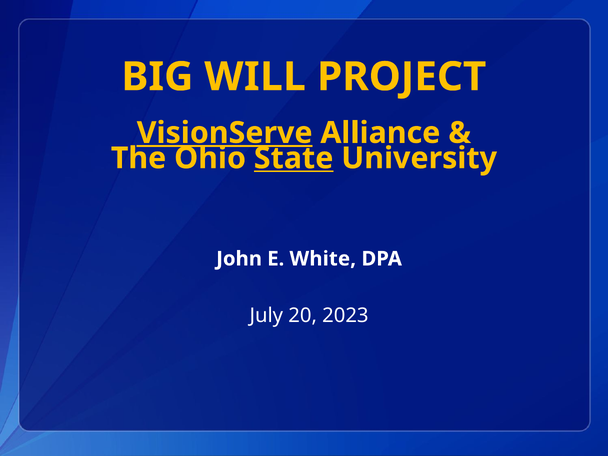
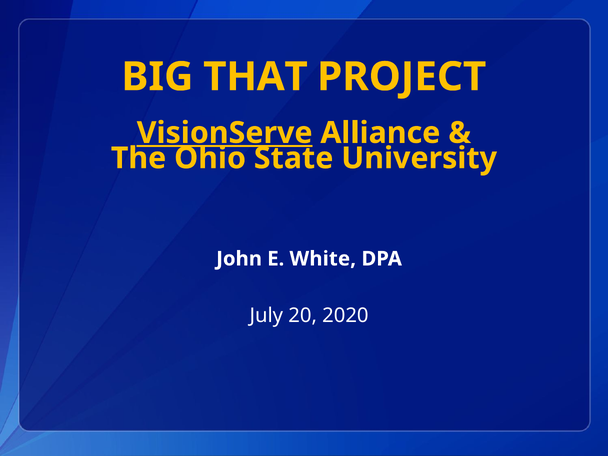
WILL: WILL -> THAT
State underline: present -> none
2023: 2023 -> 2020
